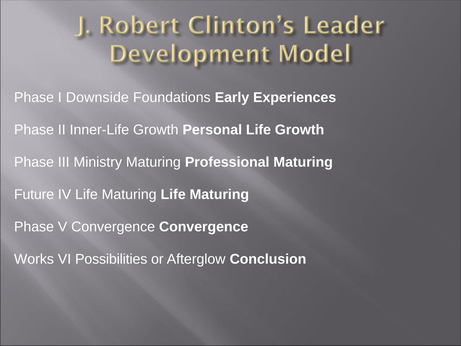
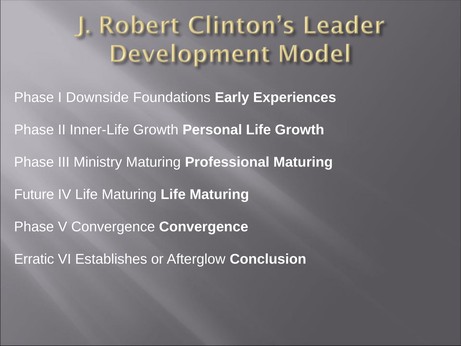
Works: Works -> Erratic
Possibilities: Possibilities -> Establishes
